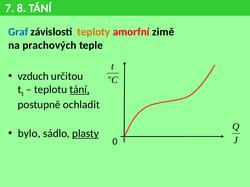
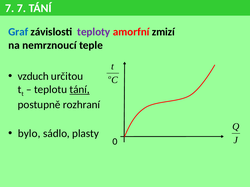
7 8: 8 -> 7
teploty colour: orange -> purple
zimě: zimě -> zmizí
prachových: prachových -> nemrznoucí
ochladit: ochladit -> rozhraní
plasty underline: present -> none
